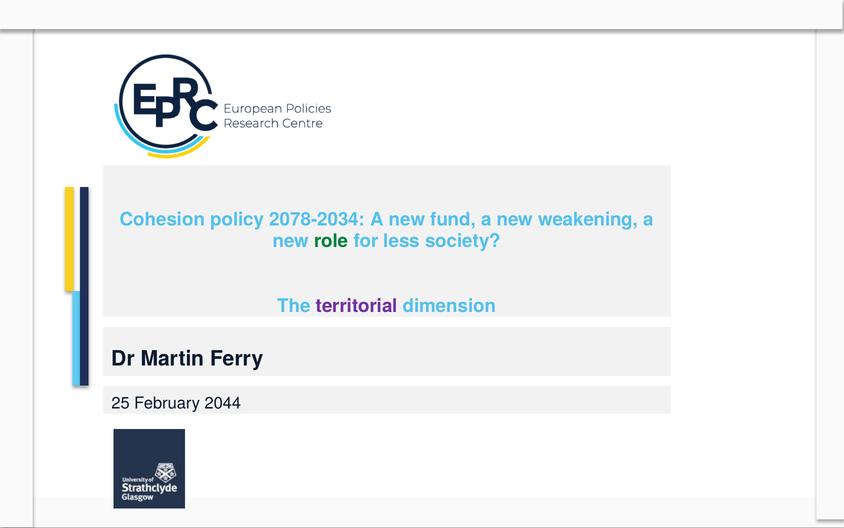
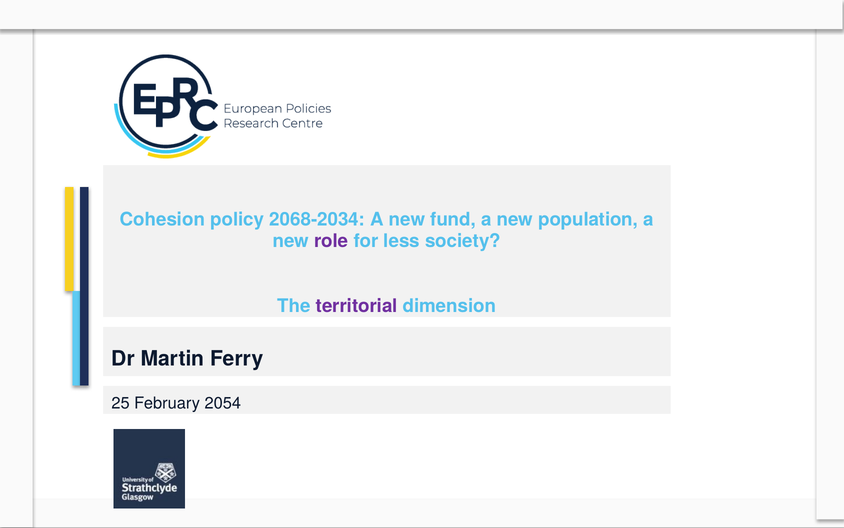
2078-2034: 2078-2034 -> 2068-2034
weakening: weakening -> population
role colour: green -> purple
2044: 2044 -> 2054
